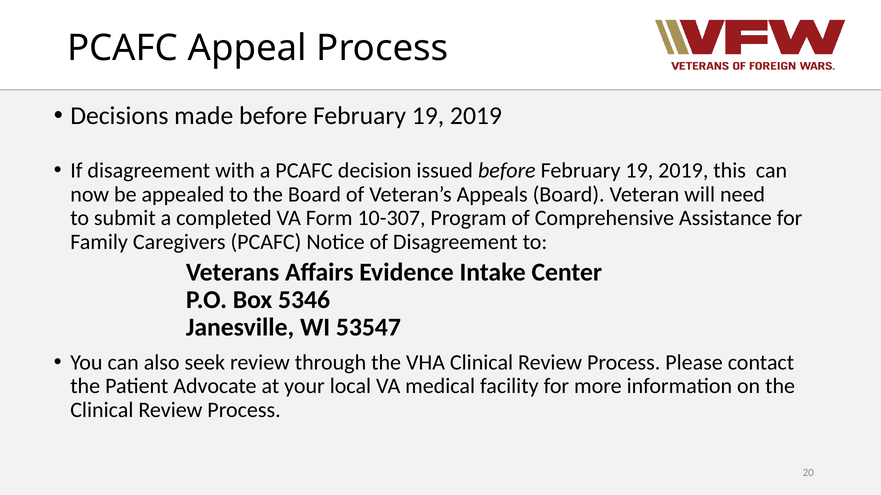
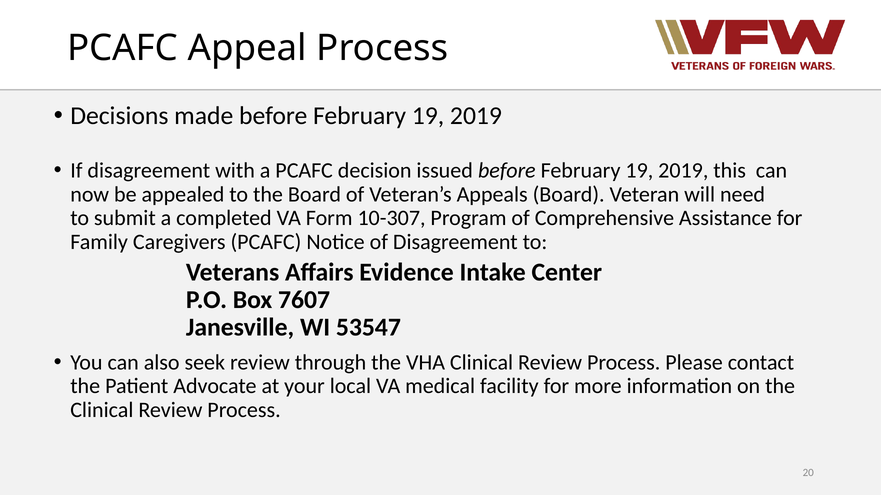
5346: 5346 -> 7607
